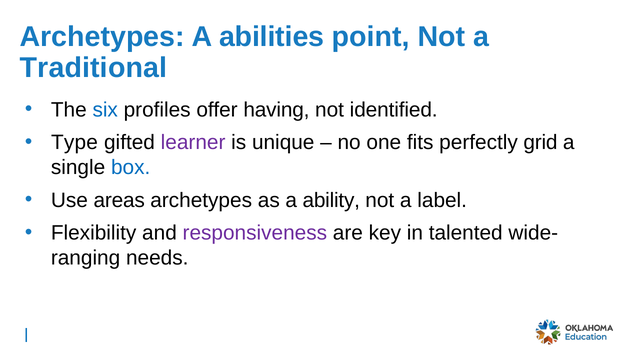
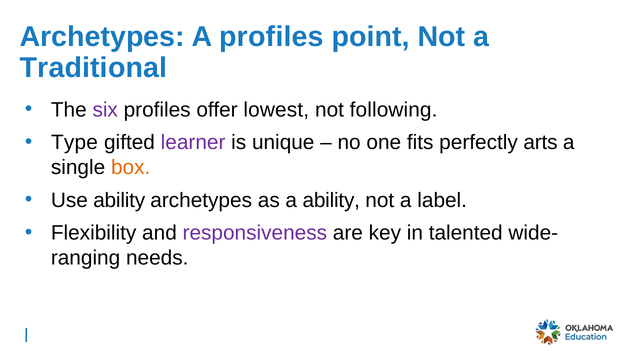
A abilities: abilities -> profiles
six colour: blue -> purple
having: having -> lowest
identified: identified -> following
grid: grid -> arts
box colour: blue -> orange
Use areas: areas -> ability
